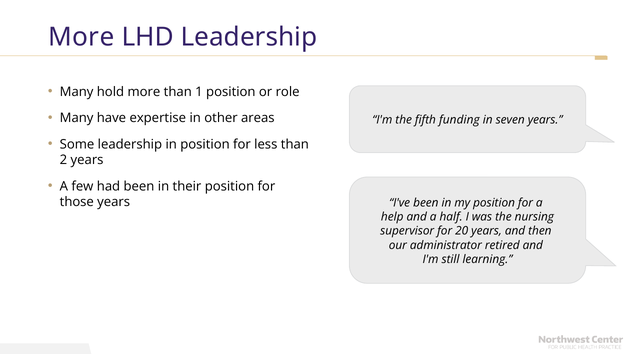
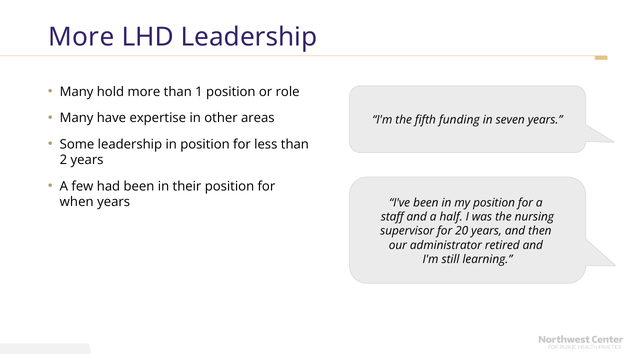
those: those -> when
help: help -> staff
